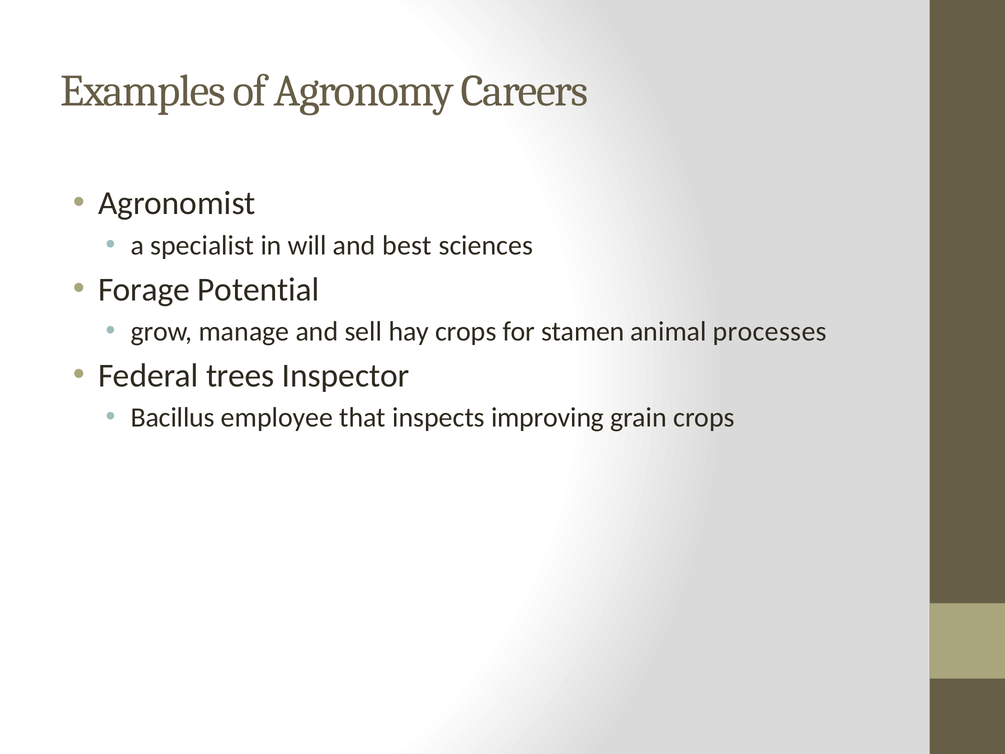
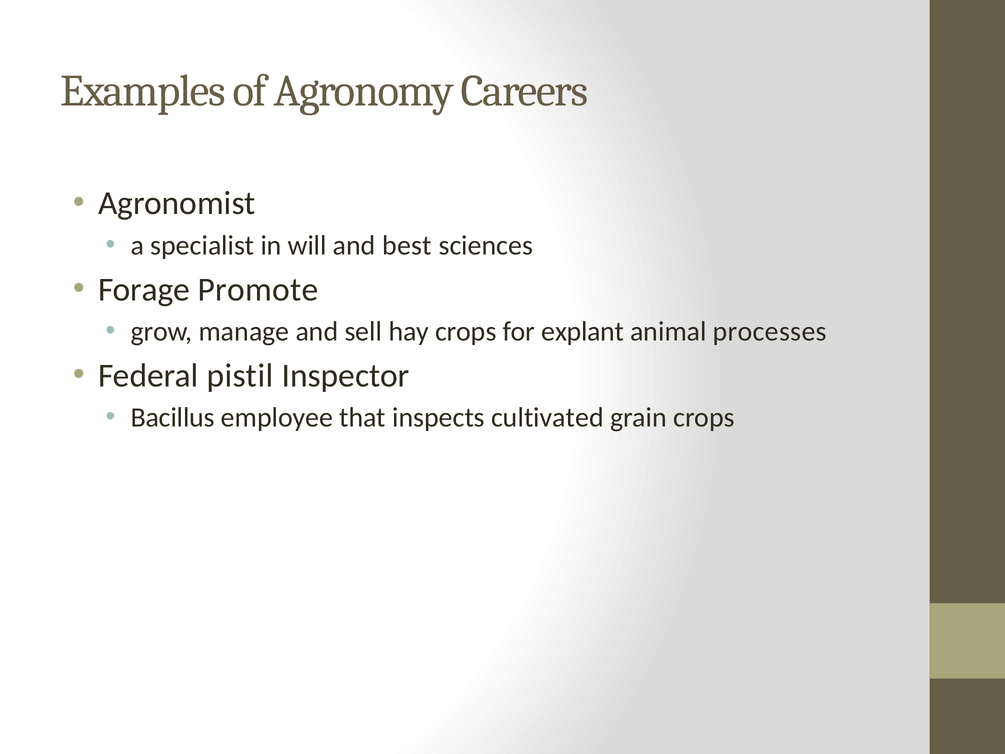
Potential: Potential -> Promote
stamen: stamen -> explant
trees: trees -> pistil
improving: improving -> cultivated
